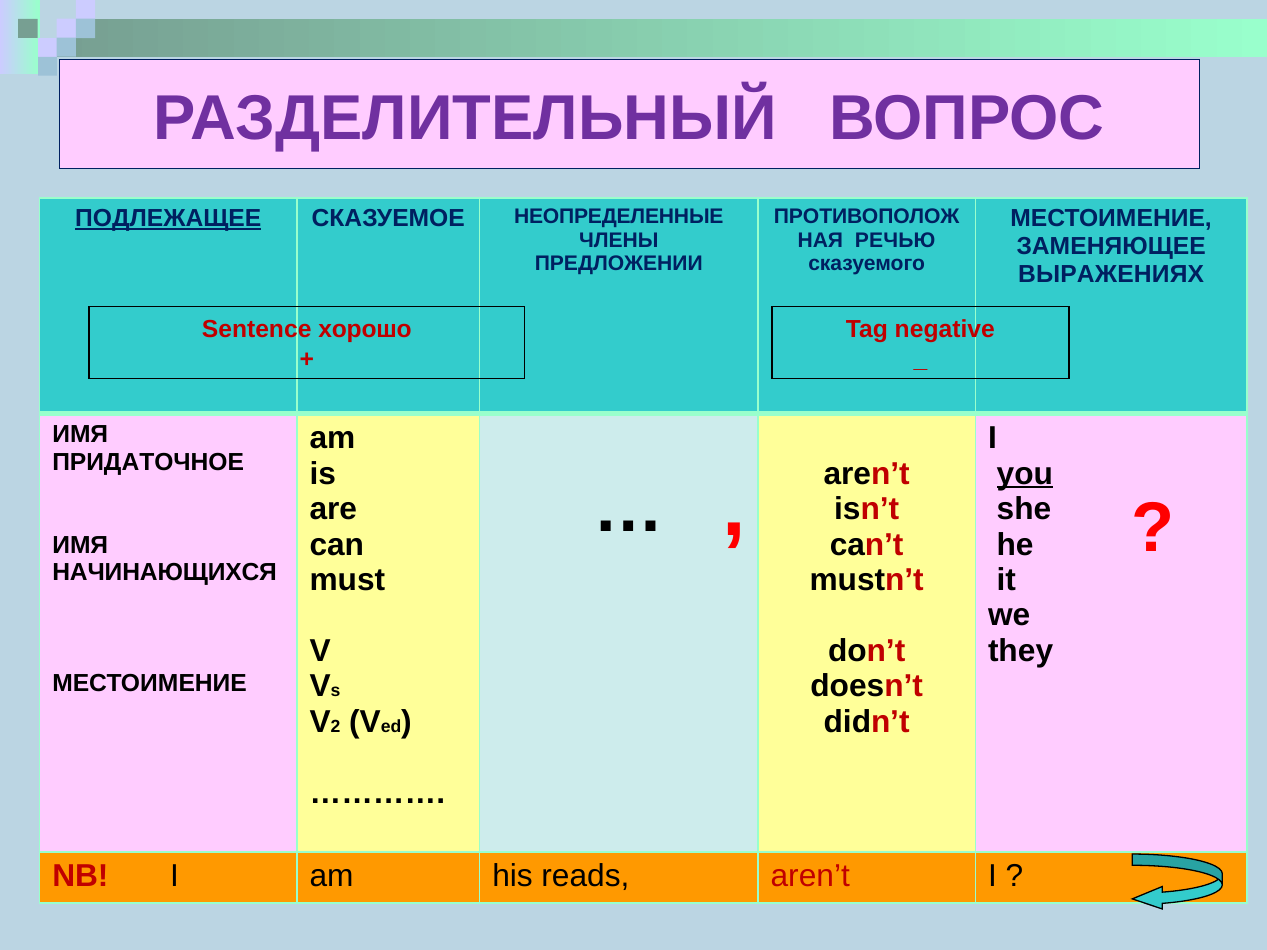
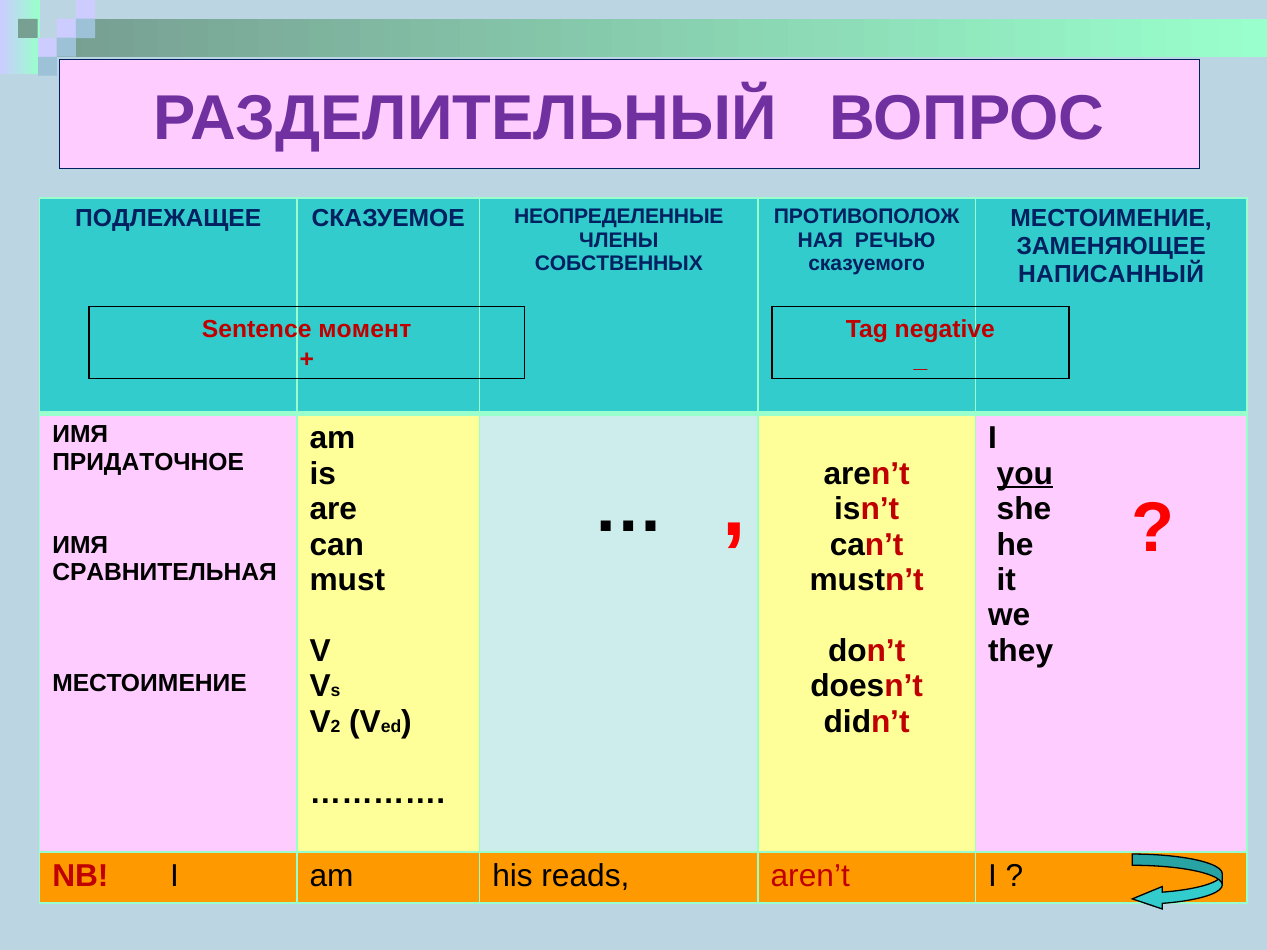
ПОДЛЕЖАЩЕЕ underline: present -> none
ПРЕДЛОЖЕНИИ: ПРЕДЛОЖЕНИИ -> СОБСТВЕННЫХ
ВЫРАЖЕНИЯХ: ВЫРАЖЕНИЯХ -> НАПИСАННЫЙ
хорошо: хорошо -> момент
НАЧИНАЮЩИХСЯ: НАЧИНАЮЩИХСЯ -> СРАВНИТЕЛЬНАЯ
